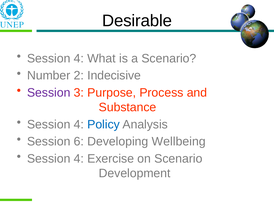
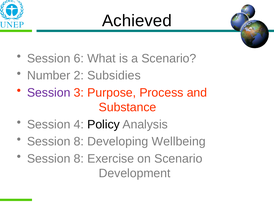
Desirable: Desirable -> Achieved
4 at (79, 58): 4 -> 6
Indecisive: Indecisive -> Subsidies
Policy colour: blue -> black
6 at (79, 141): 6 -> 8
4 at (79, 158): 4 -> 8
